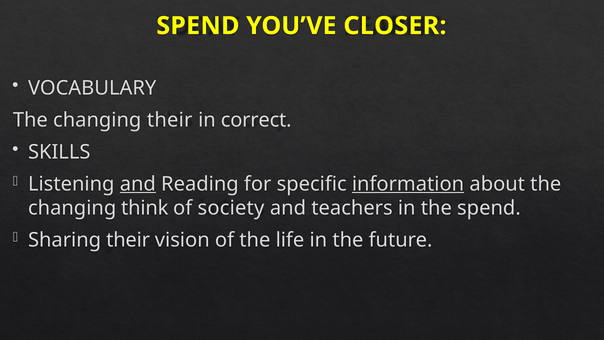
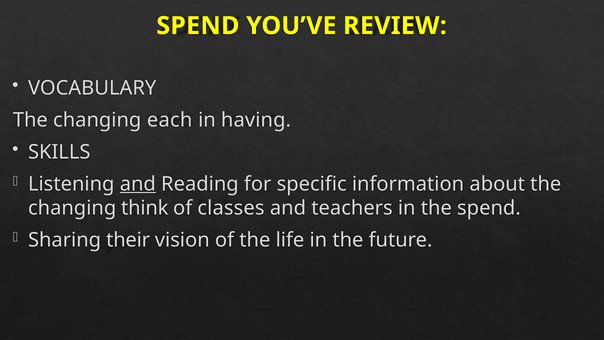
CLOSER: CLOSER -> REVIEW
changing their: their -> each
correct: correct -> having
information underline: present -> none
society: society -> classes
